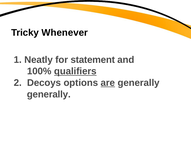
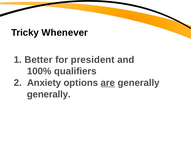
Neatly: Neatly -> Better
statement: statement -> president
qualifiers underline: present -> none
Decoys: Decoys -> Anxiety
